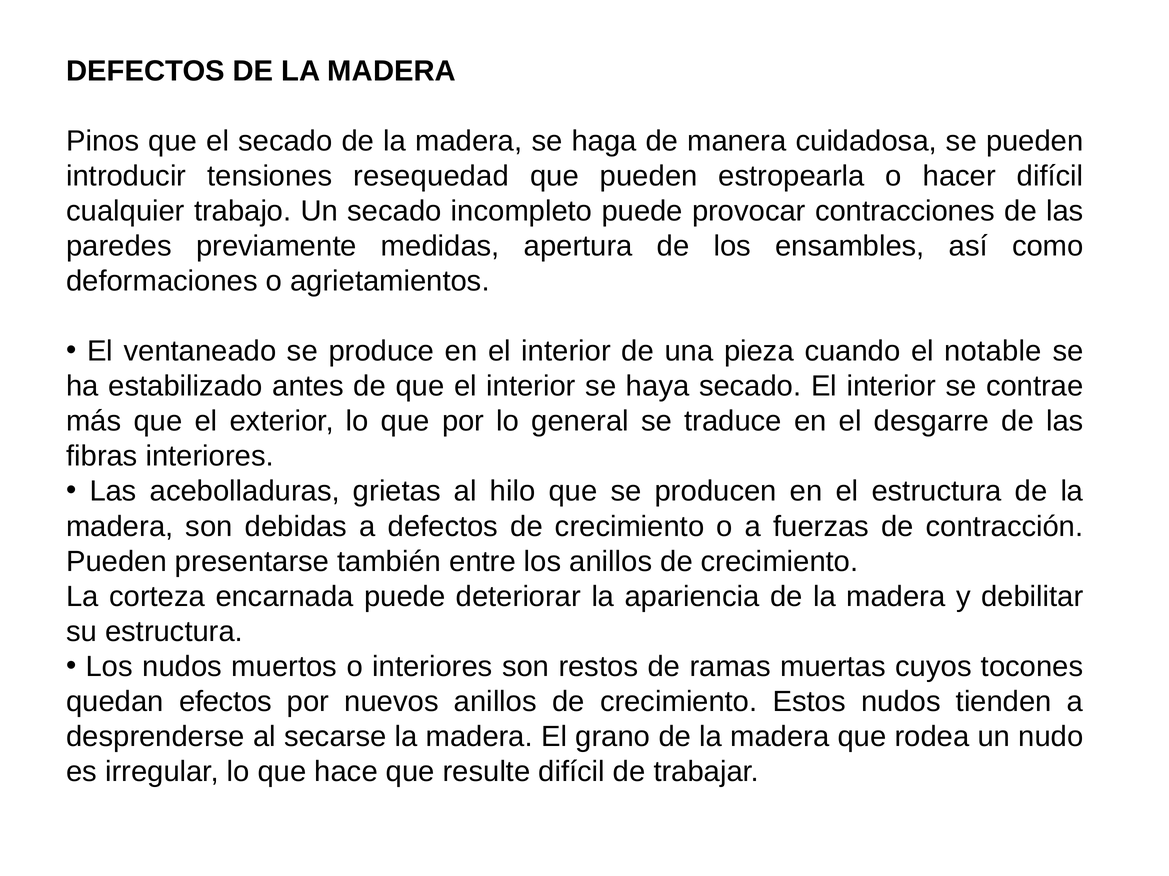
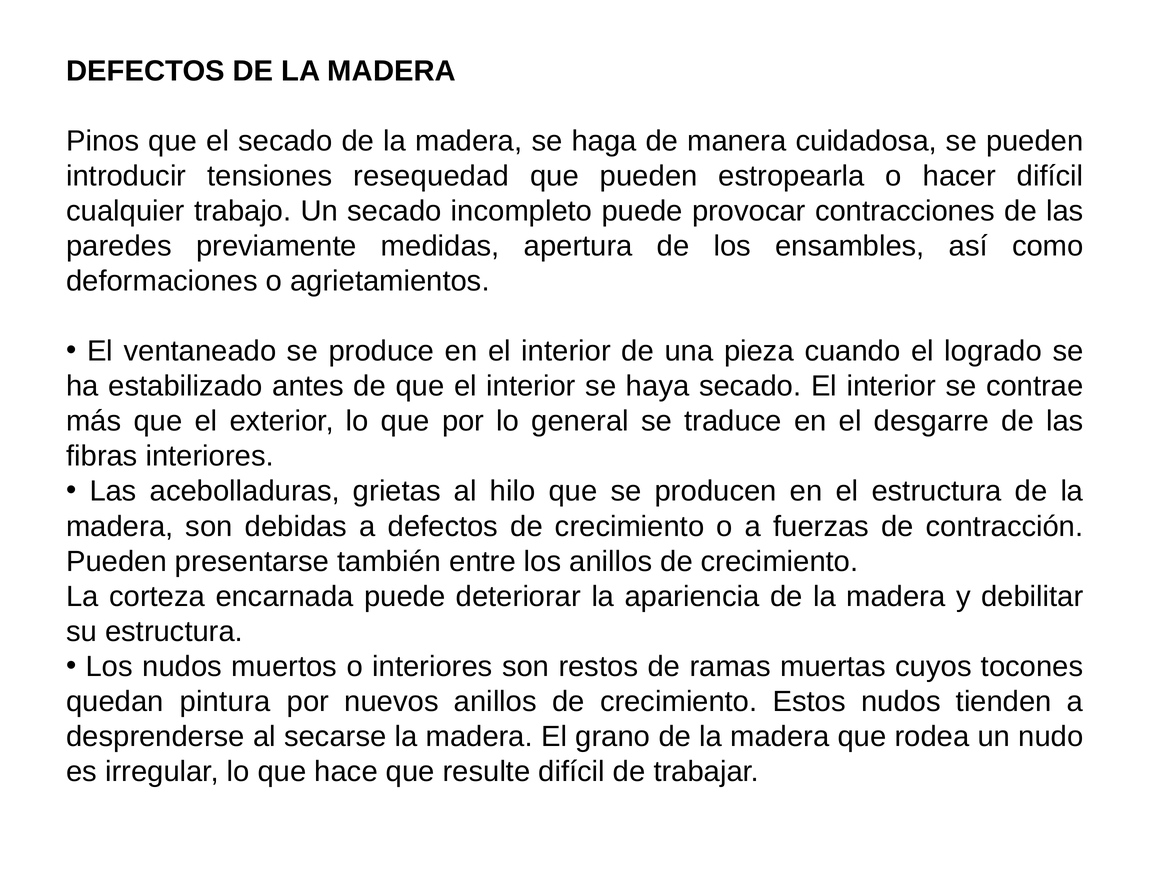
notable: notable -> logrado
efectos: efectos -> pintura
